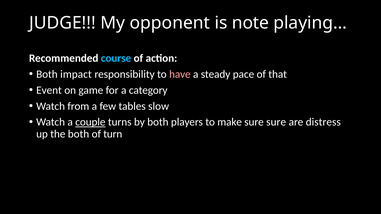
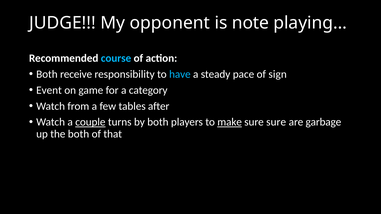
impact: impact -> receive
have colour: pink -> light blue
that: that -> sign
slow: slow -> after
make underline: none -> present
distress: distress -> garbage
turn: turn -> that
